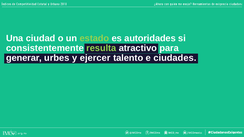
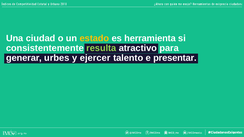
estado colour: light green -> yellow
autoridades: autoridades -> herramienta
ciudades: ciudades -> presentar
